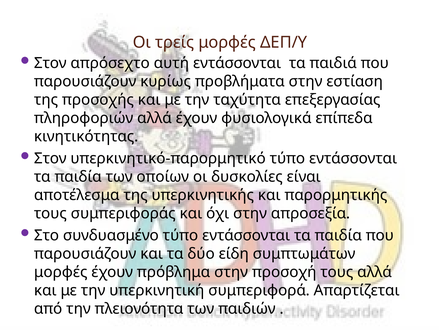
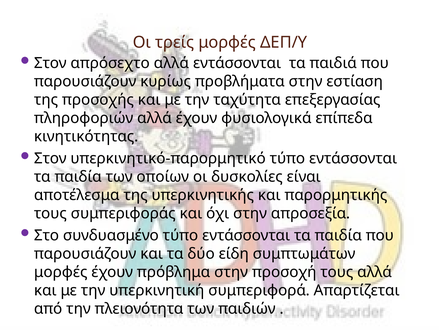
απρόσεχτο αυτή: αυτή -> αλλά
